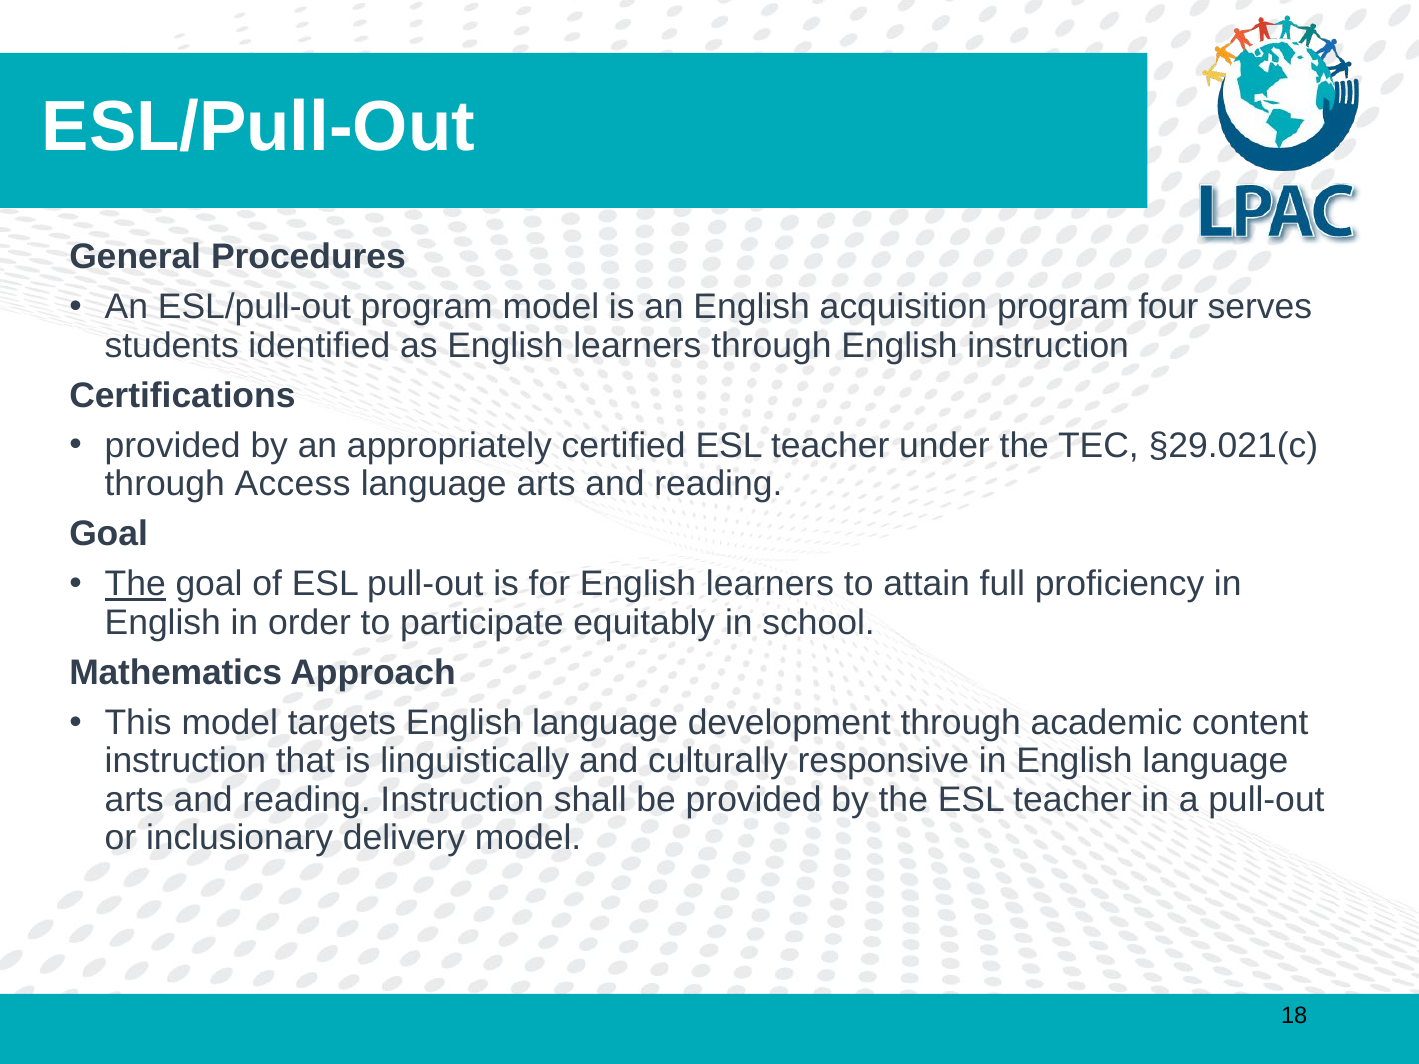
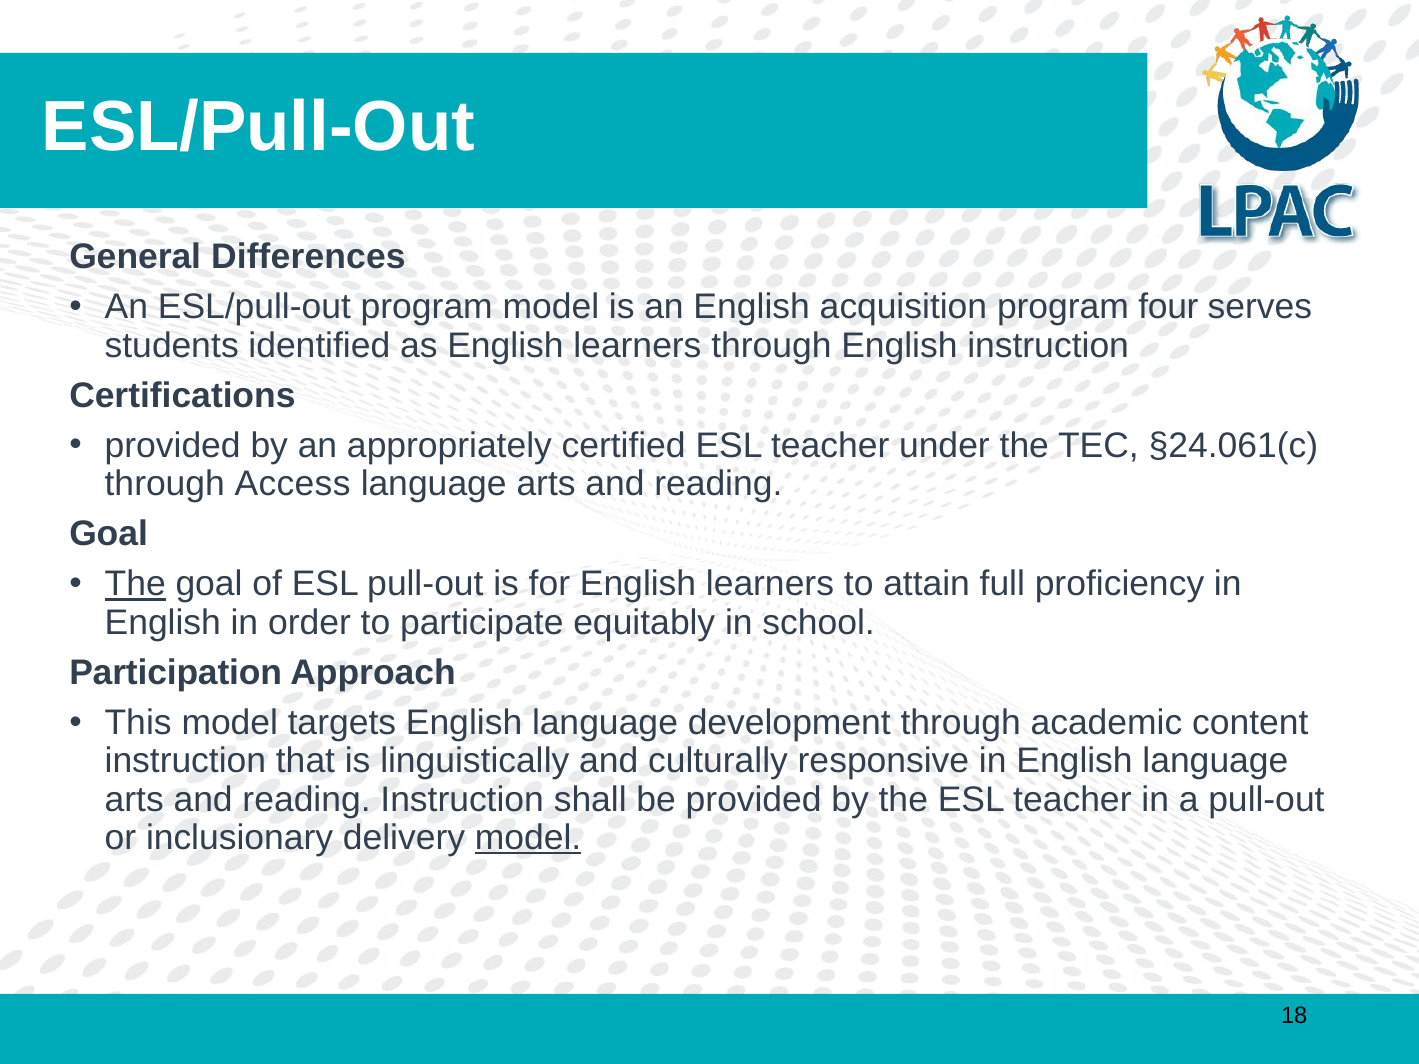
Procedures: Procedures -> Differences
§29.021(c: §29.021(c -> §24.061(c
Mathematics: Mathematics -> Participation
model at (528, 838) underline: none -> present
